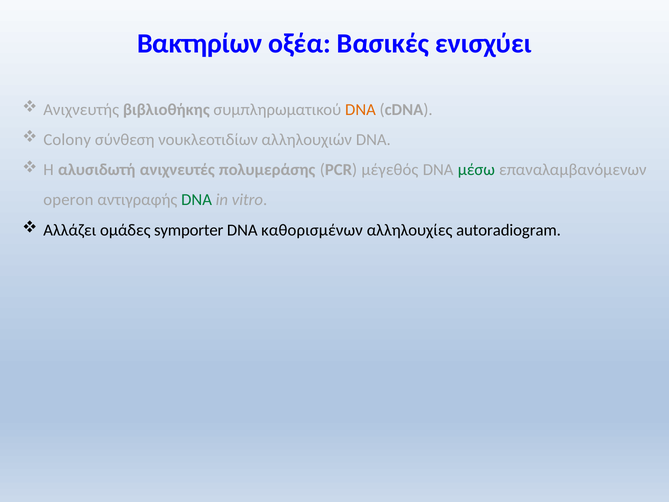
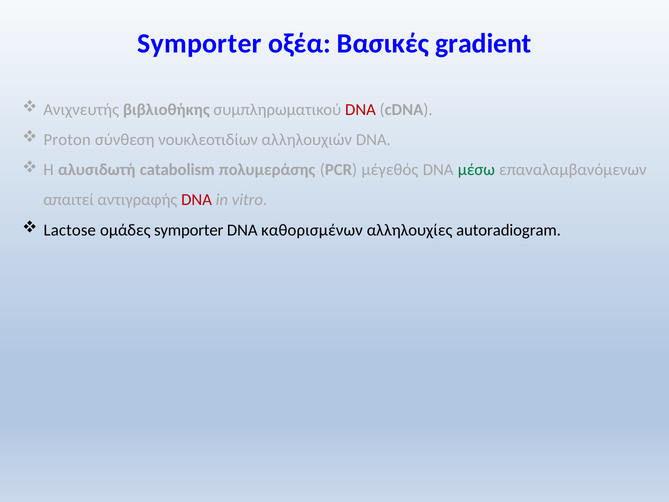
Βακτηρίων at (200, 44): Βακτηρίων -> Symporter
ενισχύει: ενισχύει -> gradient
DNA at (360, 110) colour: orange -> red
Colony: Colony -> Proton
ανιχνευτές: ανιχνευτές -> catabolism
operon: operon -> απαιτεί
DNA at (197, 200) colour: green -> red
Αλλάζει: Αλλάζει -> Lactose
